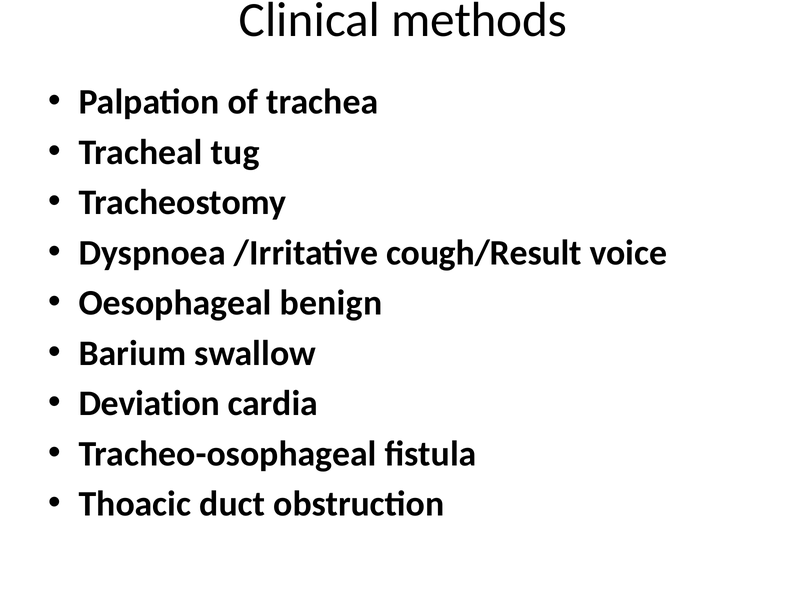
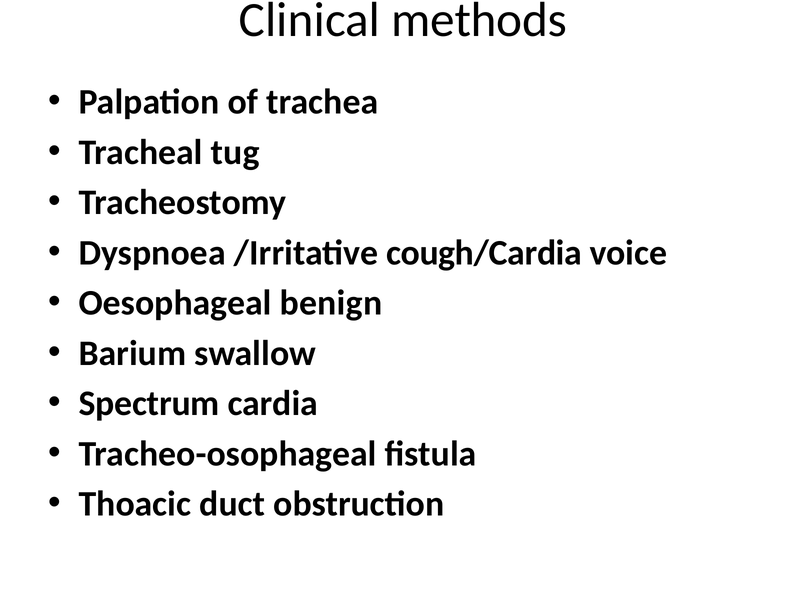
cough/Result: cough/Result -> cough/Cardia
Deviation: Deviation -> Spectrum
